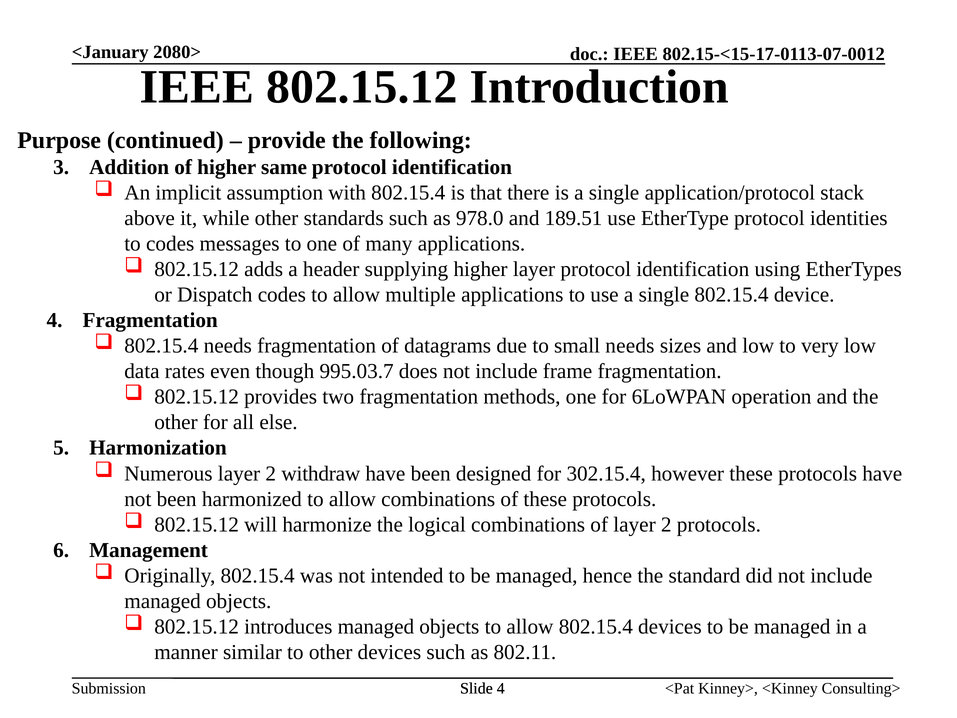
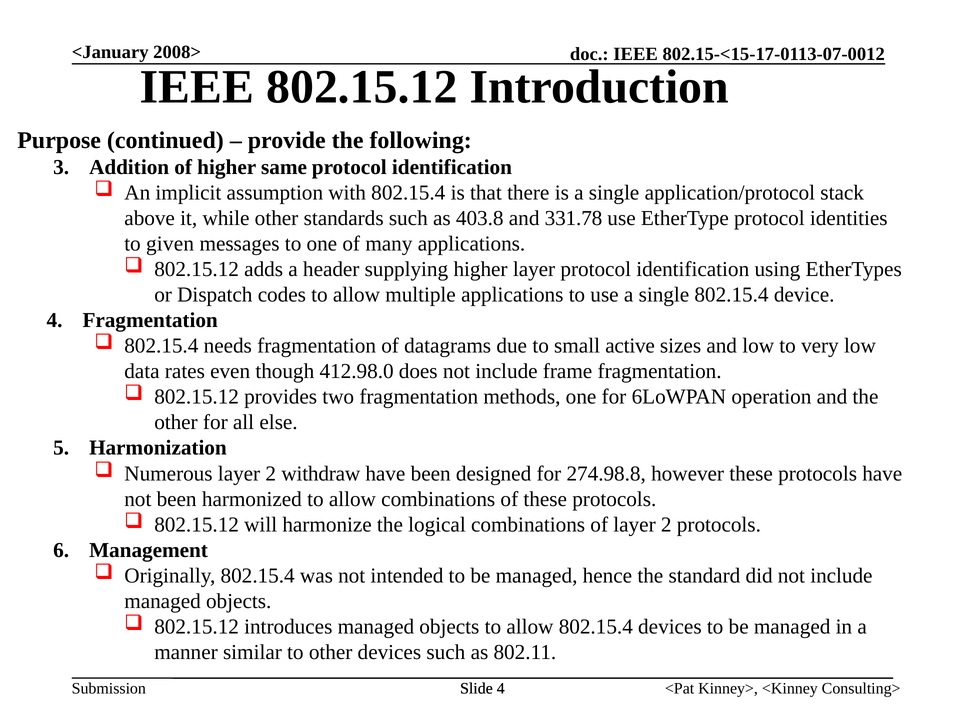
2080>: 2080> -> 2008>
978.0: 978.0 -> 403.8
189.51: 189.51 -> 331.78
to codes: codes -> given
small needs: needs -> active
995.03.7: 995.03.7 -> 412.98.0
302.15.4: 302.15.4 -> 274.98.8
